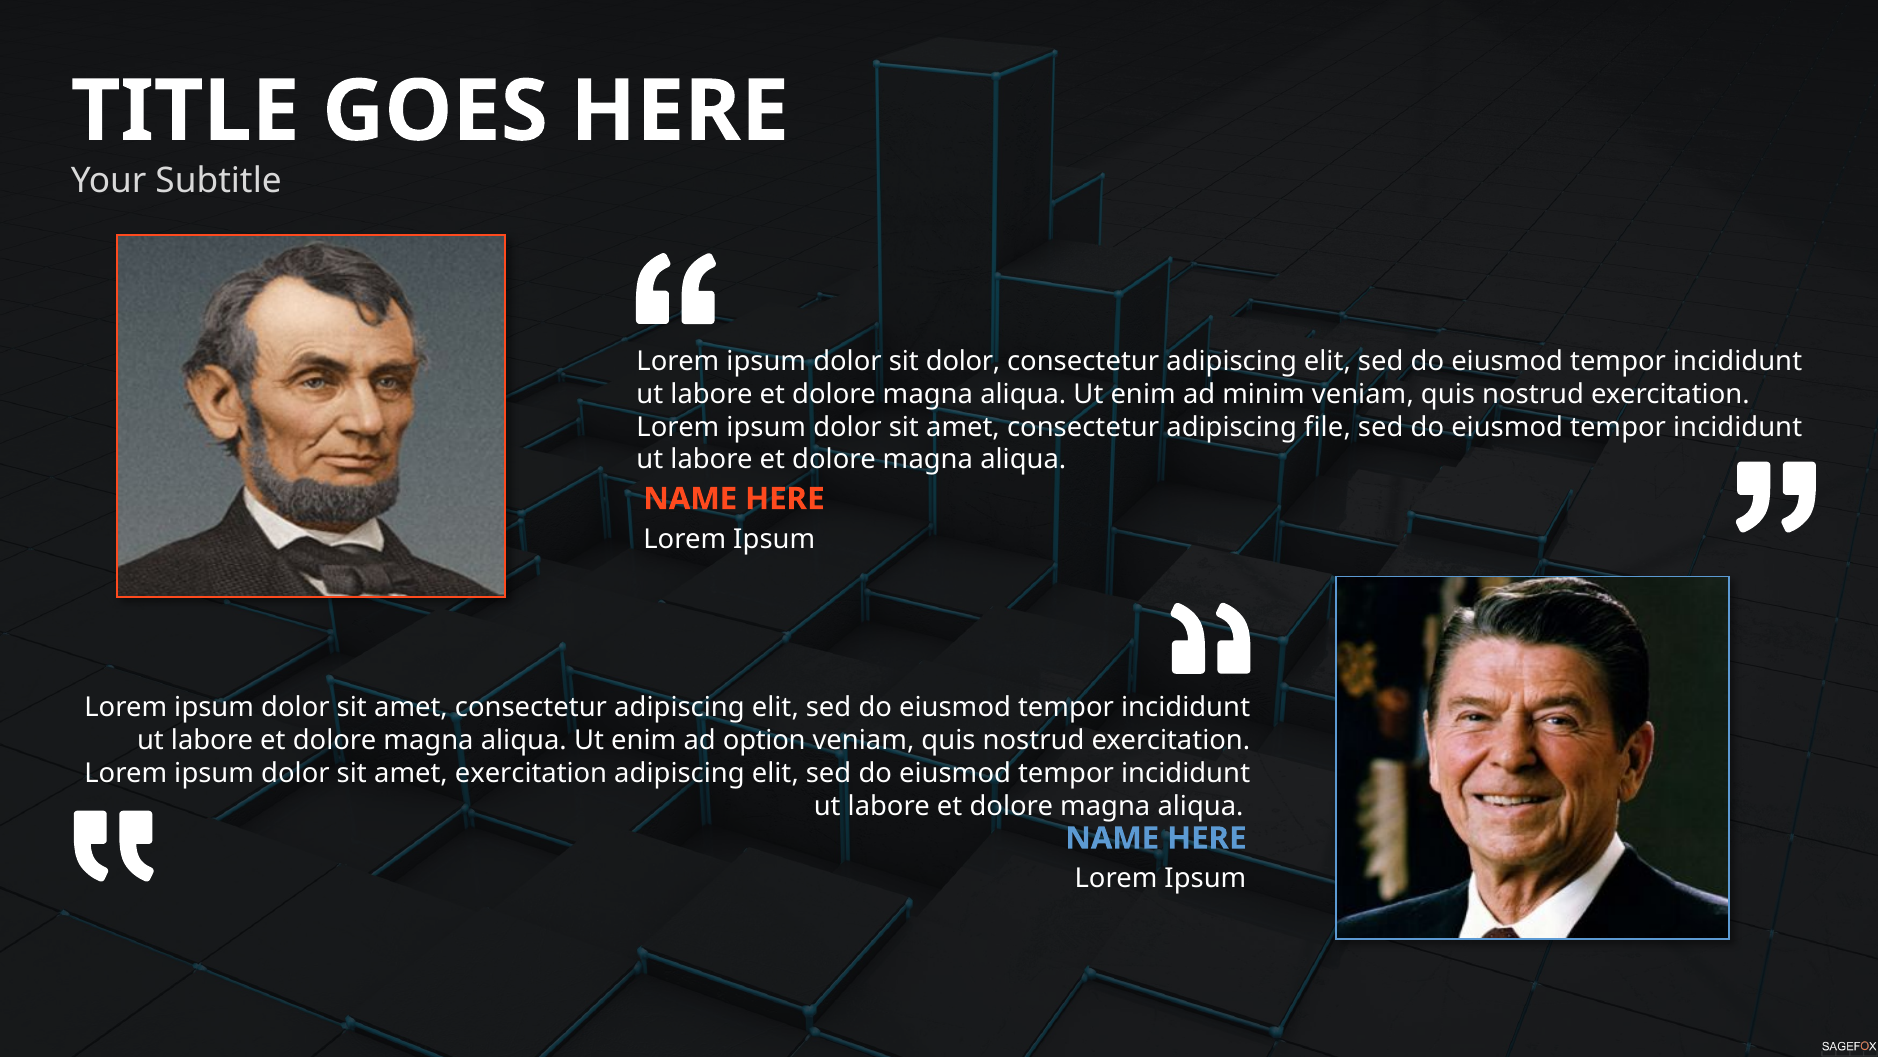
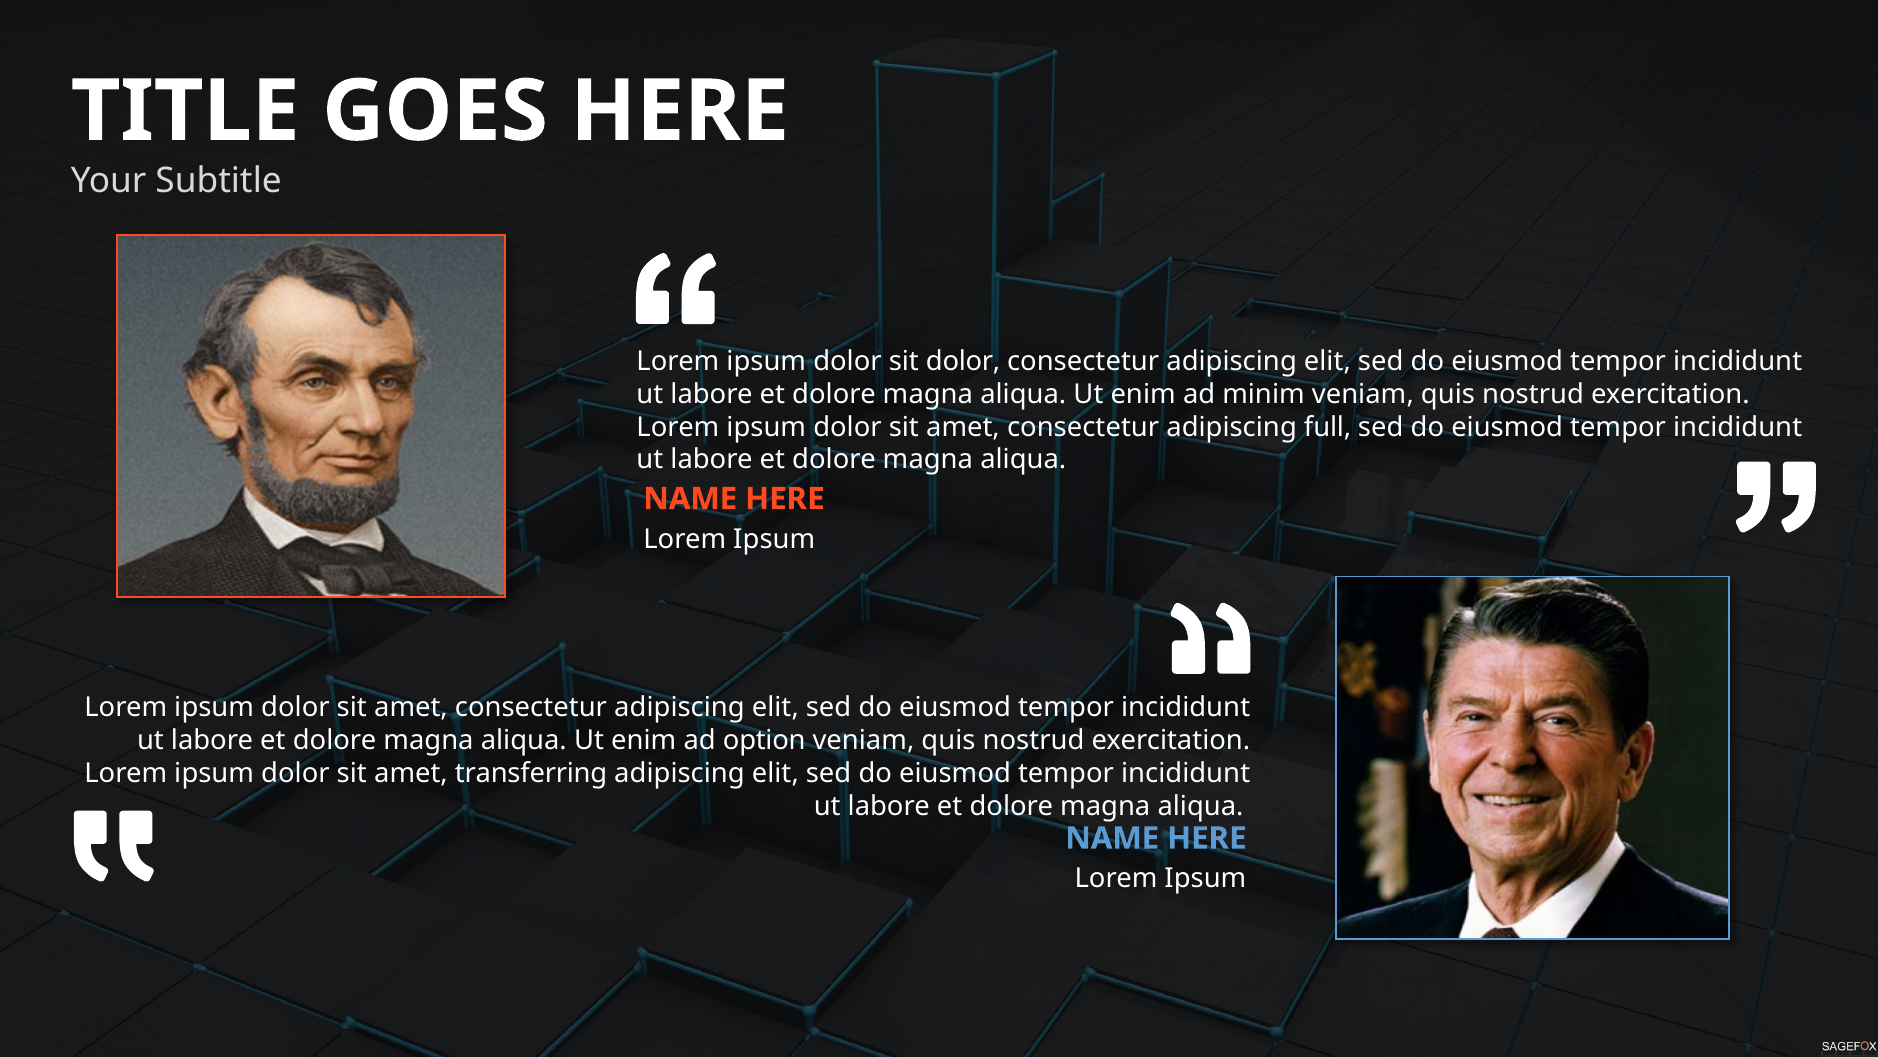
file: file -> full
amet exercitation: exercitation -> transferring
